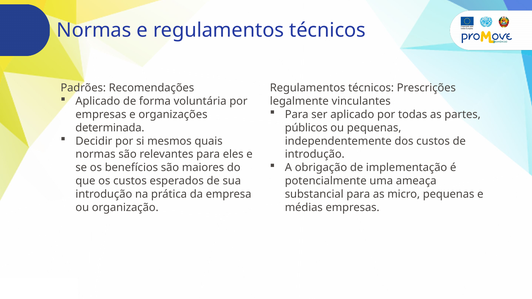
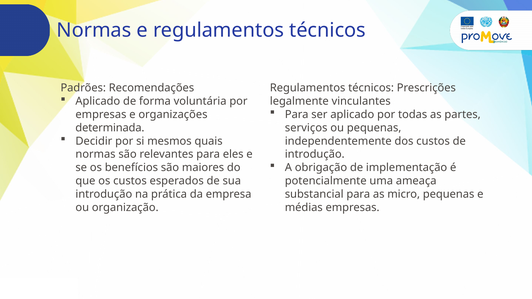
públicos: públicos -> serviços
